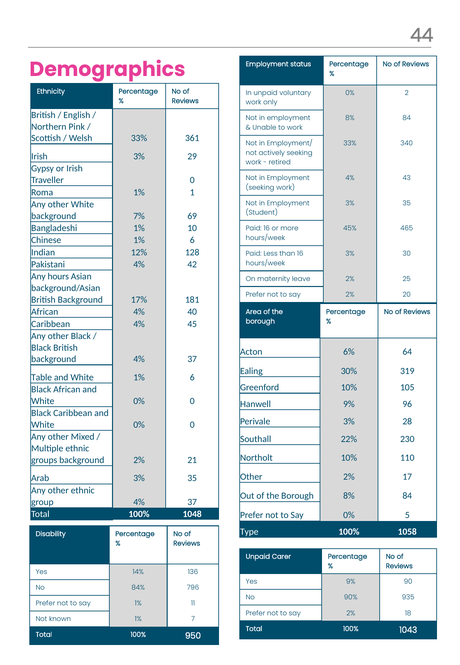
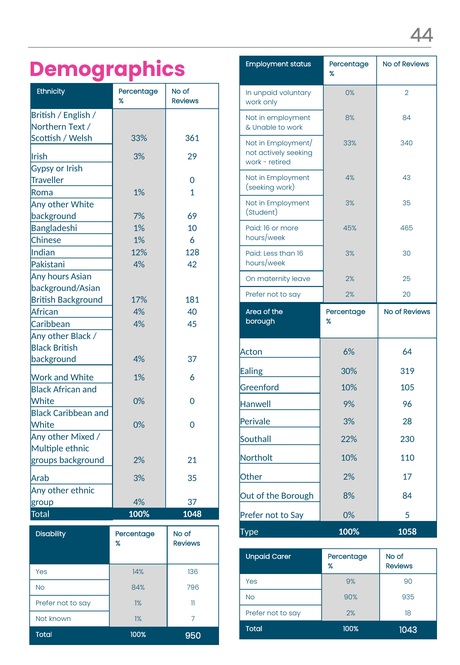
Pink: Pink -> Text
Table at (42, 377): Table -> Work
